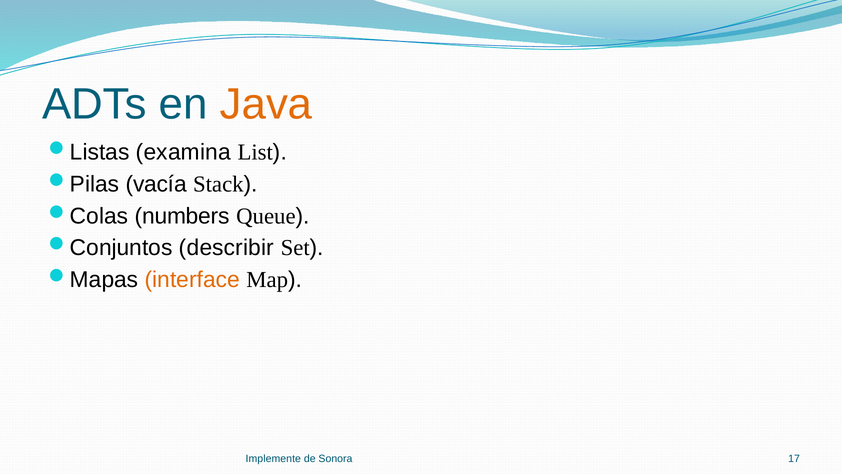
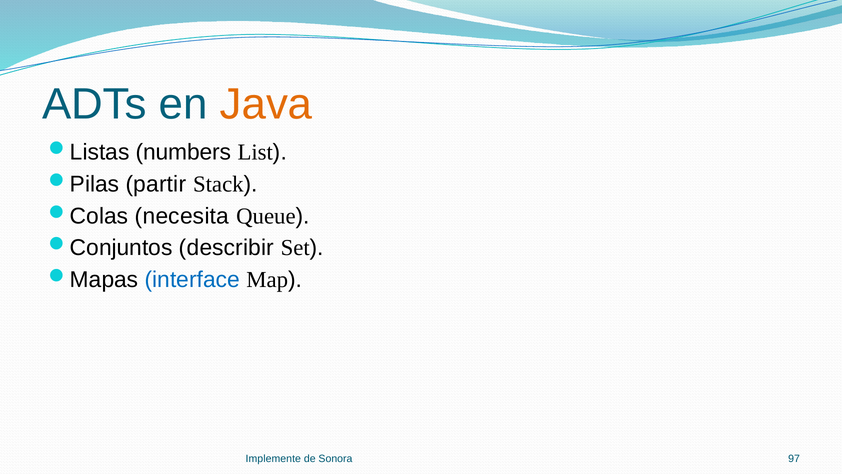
examina: examina -> numbers
vacía: vacía -> partir
numbers: numbers -> necesita
interface colour: orange -> blue
17: 17 -> 97
